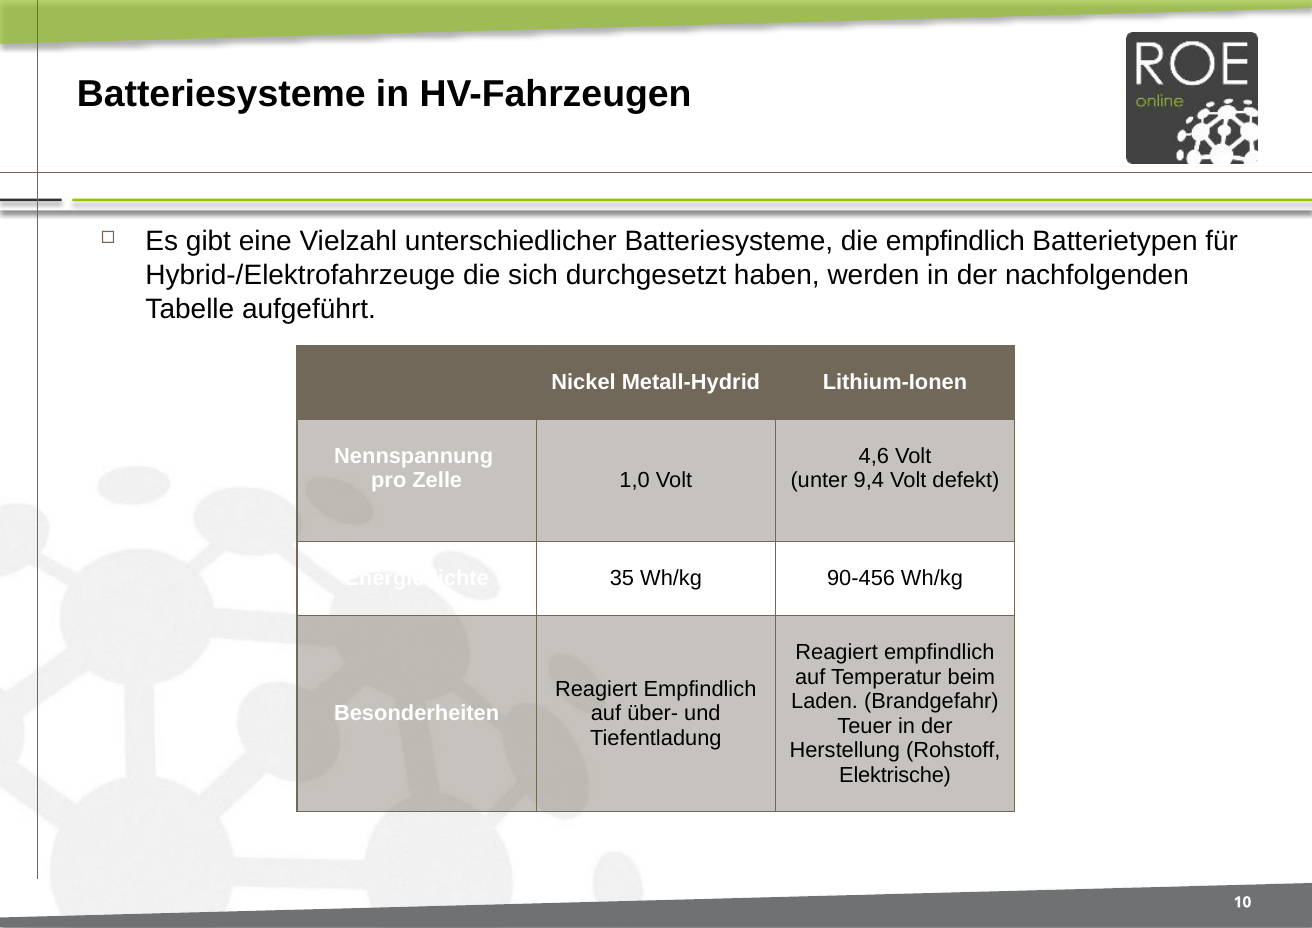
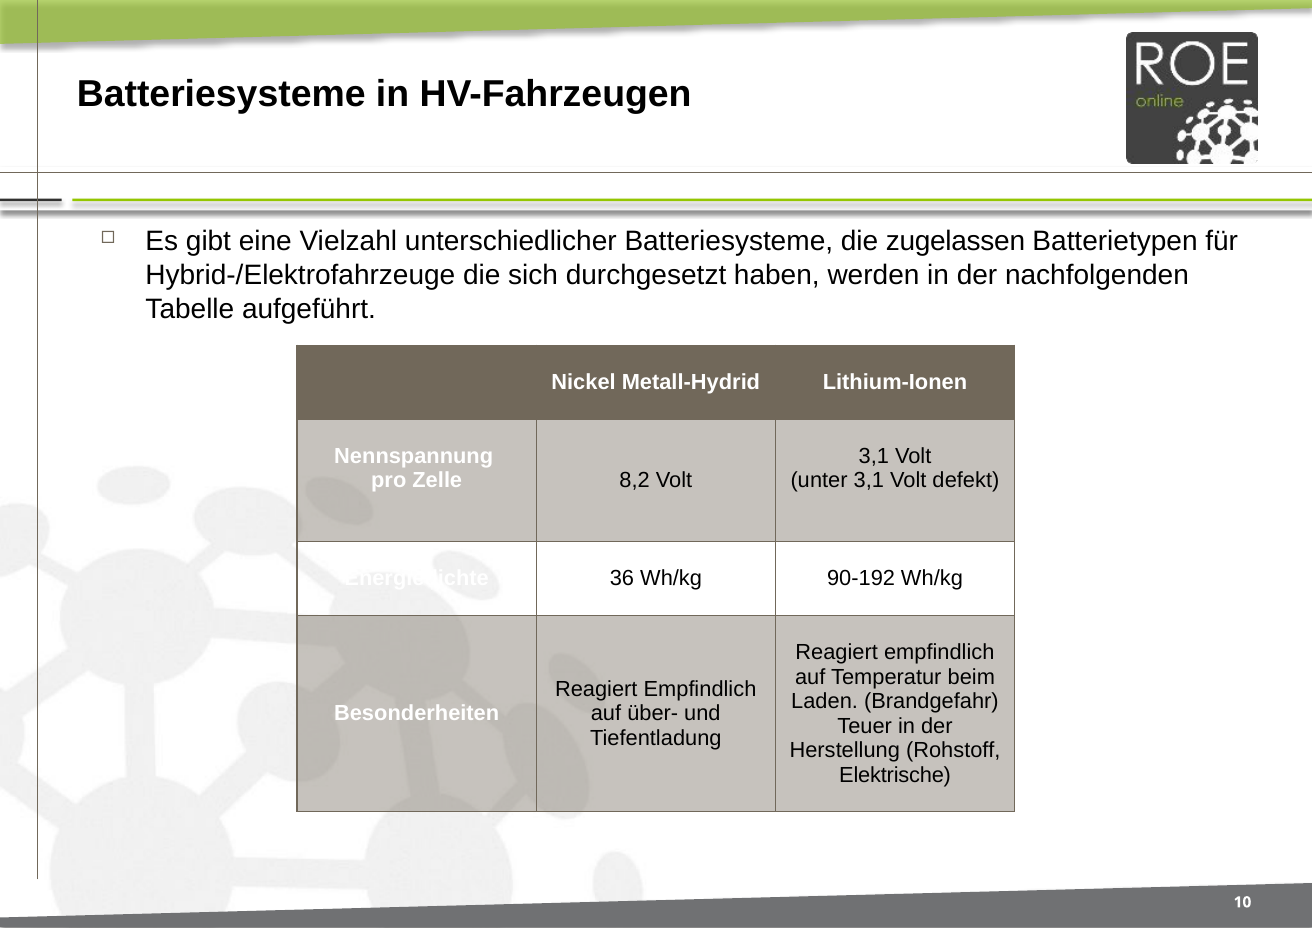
die empfindlich: empfindlich -> zugelassen
4,6 at (874, 456): 4,6 -> 3,1
1,0: 1,0 -> 8,2
unter 9,4: 9,4 -> 3,1
35: 35 -> 36
90-456: 90-456 -> 90-192
